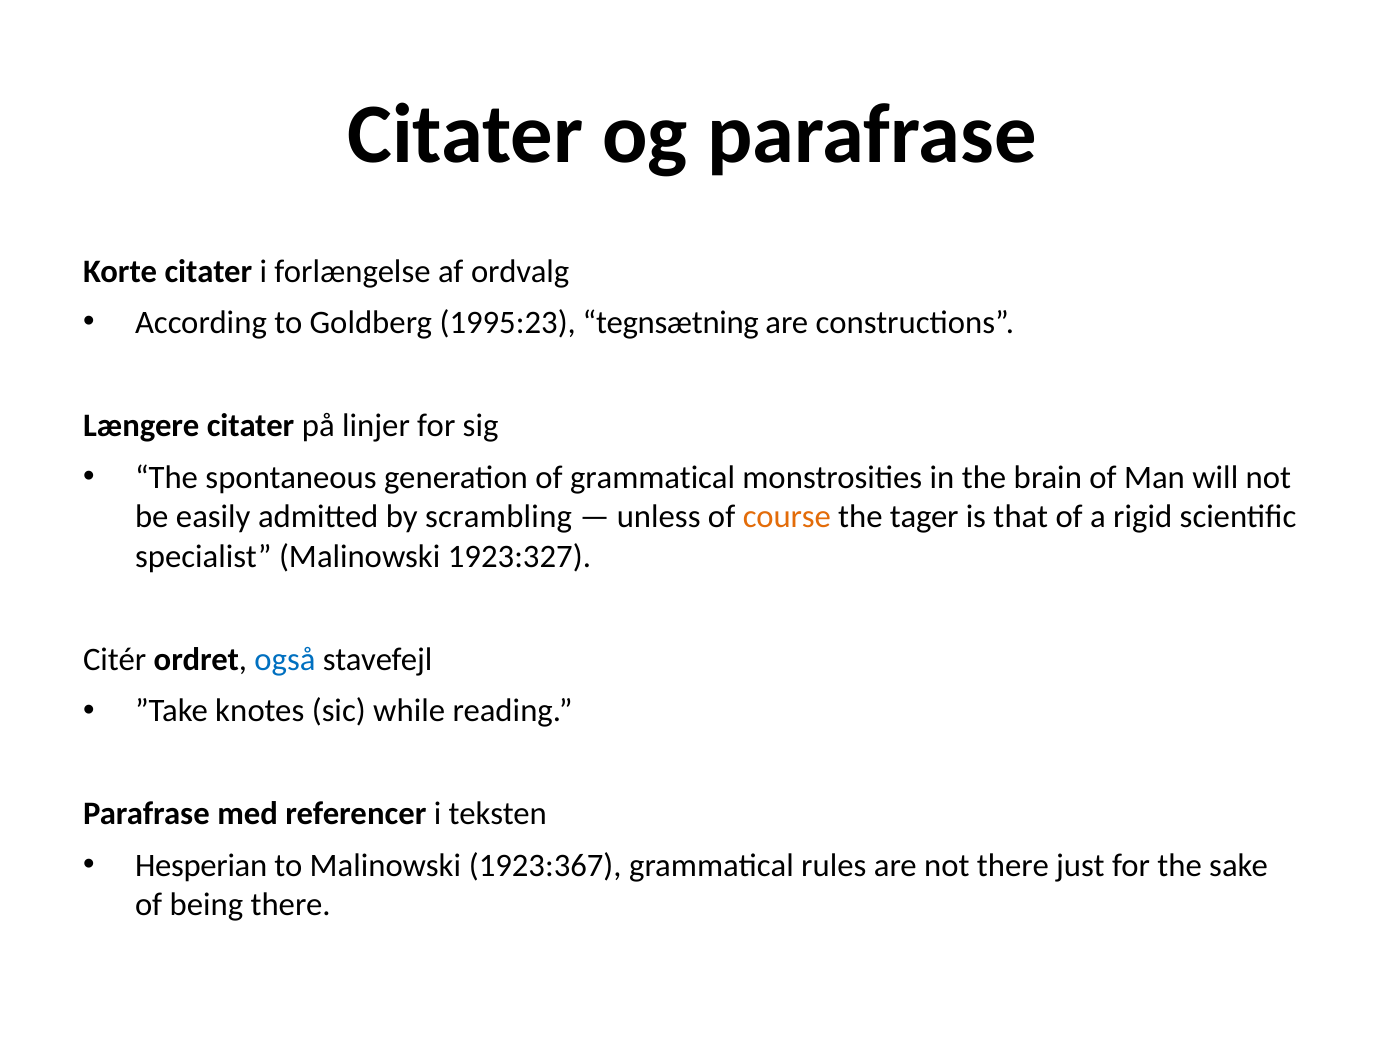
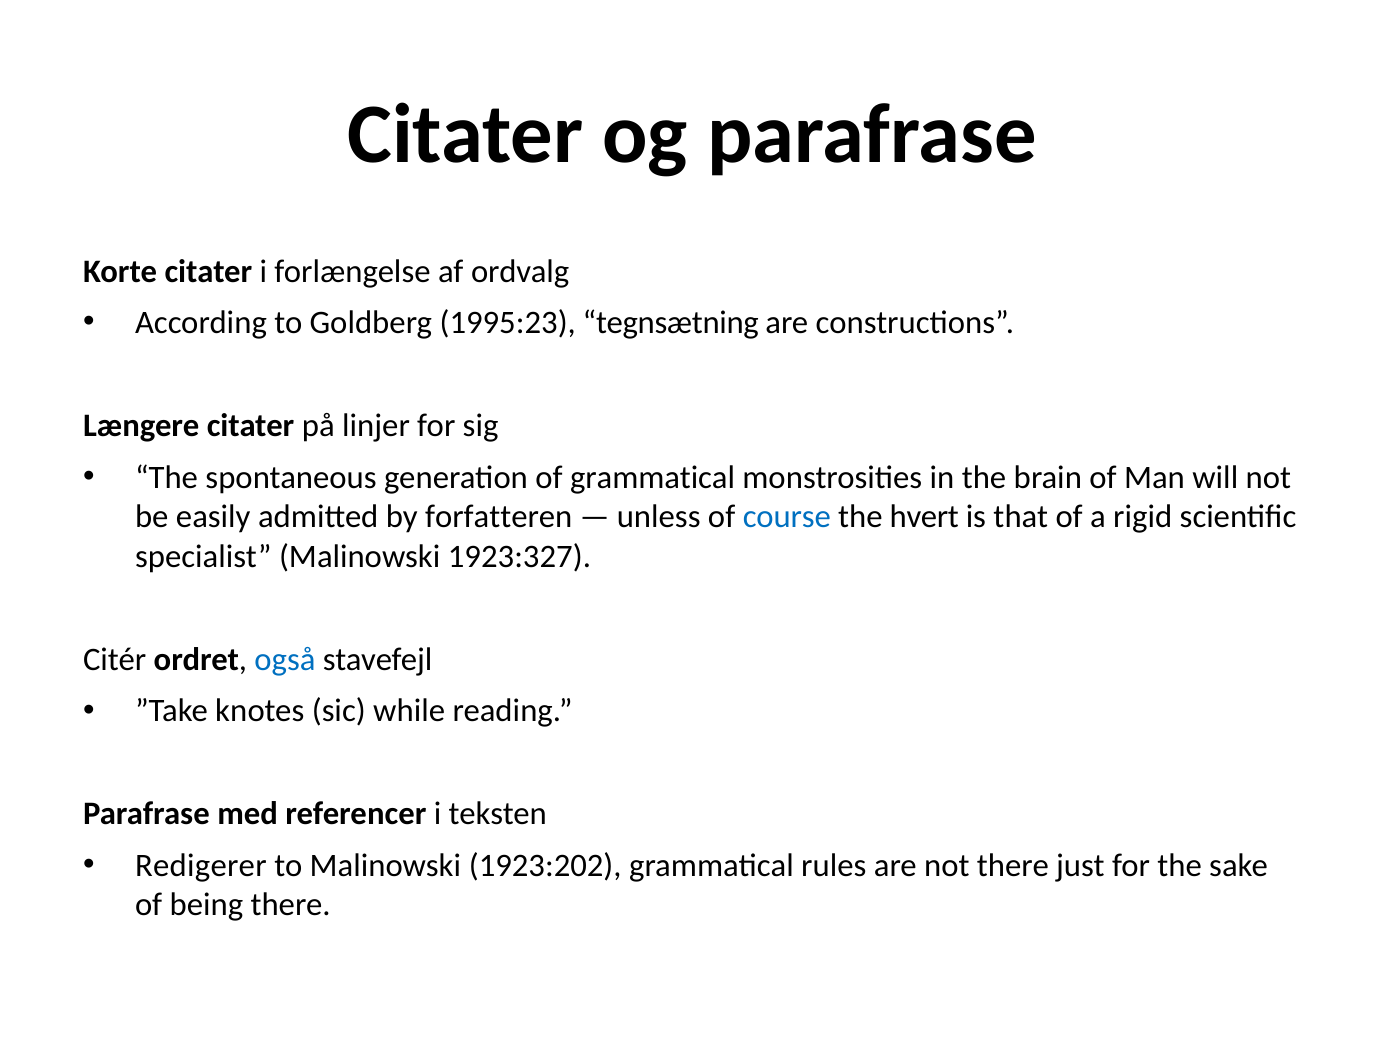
scrambling: scrambling -> forfatteren
course colour: orange -> blue
tager: tager -> hvert
Hesperian: Hesperian -> Redigerer
1923:367: 1923:367 -> 1923:202
